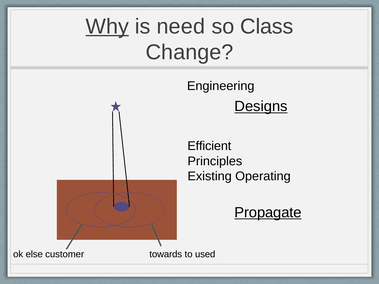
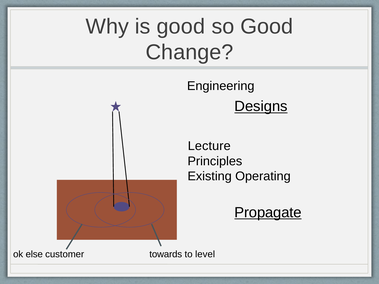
Why underline: present -> none
is need: need -> good
so Class: Class -> Good
Efficient: Efficient -> Lecture
used: used -> level
